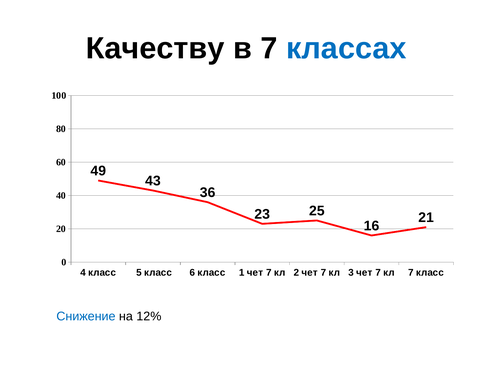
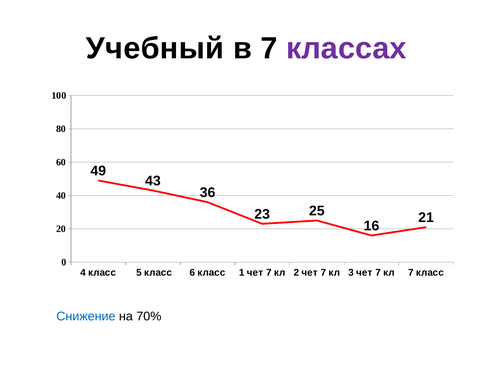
Качеству: Качеству -> Учебный
классах colour: blue -> purple
12%: 12% -> 70%
